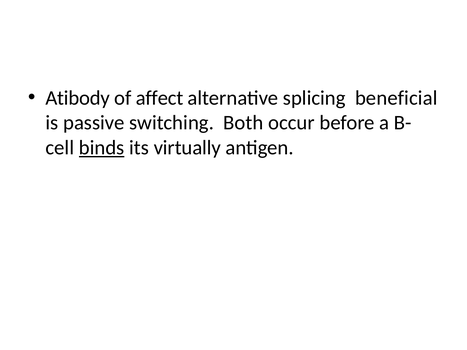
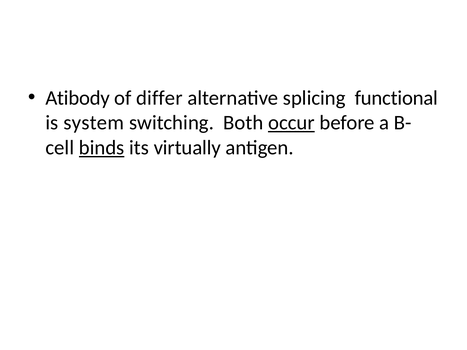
affect: affect -> differ
beneficial: beneficial -> functional
passive: passive -> system
occur underline: none -> present
